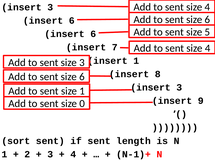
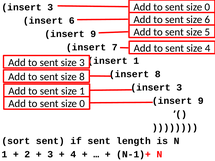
4 at (207, 7): 4 -> 0
6 at (93, 34): 6 -> 9
6 at (82, 77): 6 -> 8
